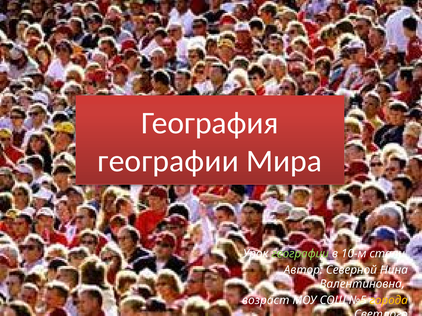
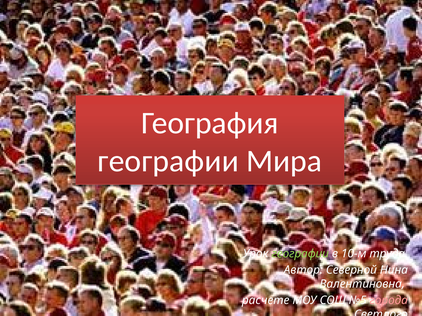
стали: стали -> труда
возраст: возраст -> расчете
города colour: yellow -> pink
